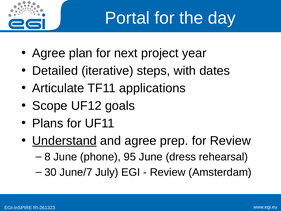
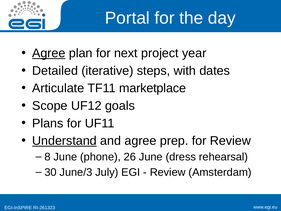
Agree at (49, 53) underline: none -> present
applications: applications -> marketplace
95: 95 -> 26
June/7: June/7 -> June/3
